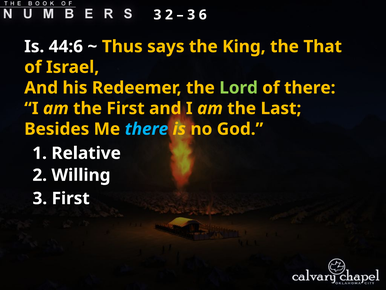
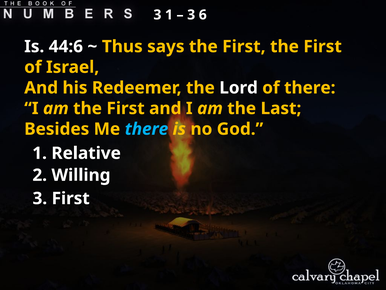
3 2: 2 -> 1
says the King: King -> First
That at (323, 46): That -> First
Lord colour: light green -> white
